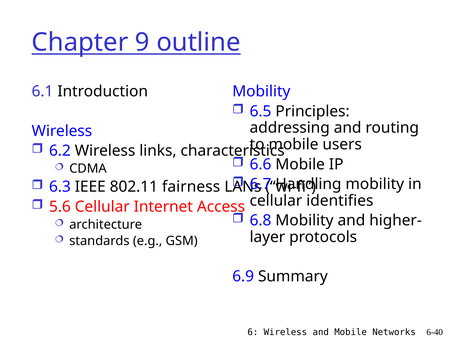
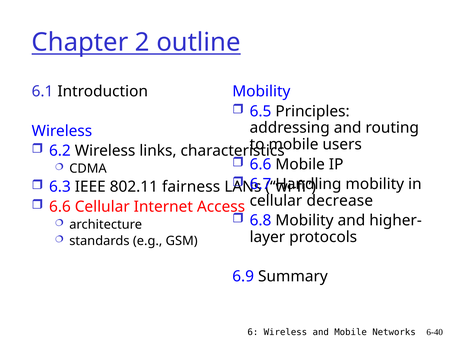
9: 9 -> 2
identifies: identifies -> decrease
5.6 at (60, 207): 5.6 -> 6.6
